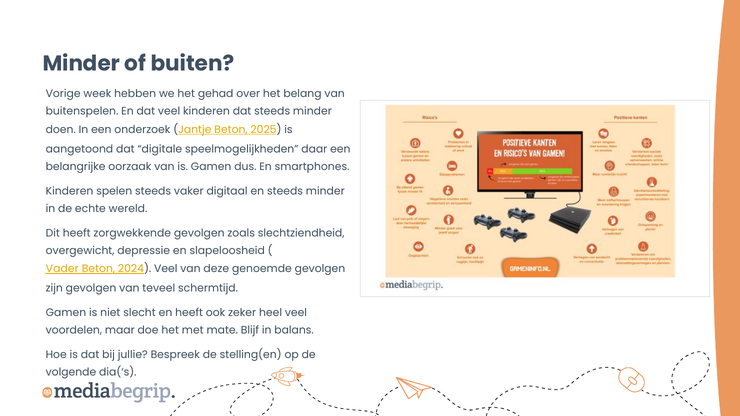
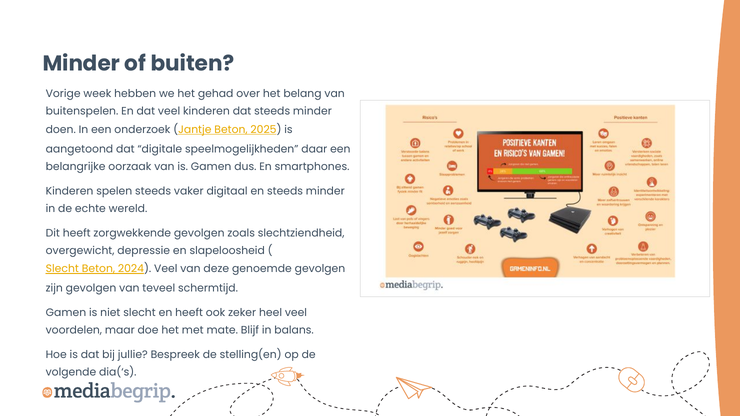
Vader at (62, 269): Vader -> Slecht
